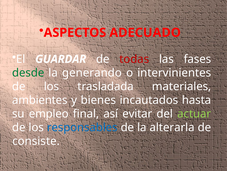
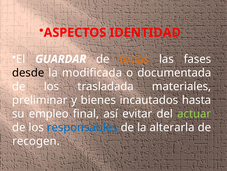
ADECUADO: ADECUADO -> IDENTIDAD
todas colour: red -> orange
desde colour: green -> black
generando: generando -> modificada
intervinientes: intervinientes -> documentada
ambientes: ambientes -> preliminar
consiste: consiste -> recogen
